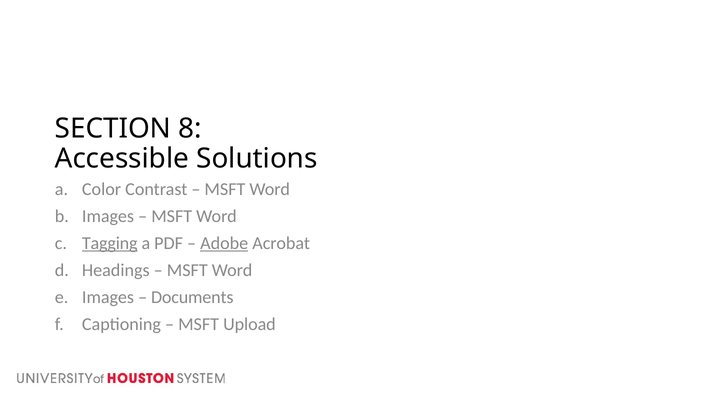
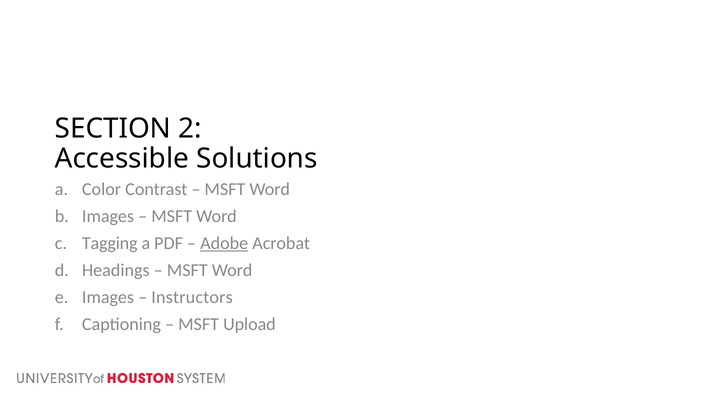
8: 8 -> 2
Tagging underline: present -> none
Documents: Documents -> Instructors
